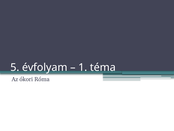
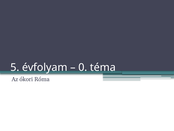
1: 1 -> 0
